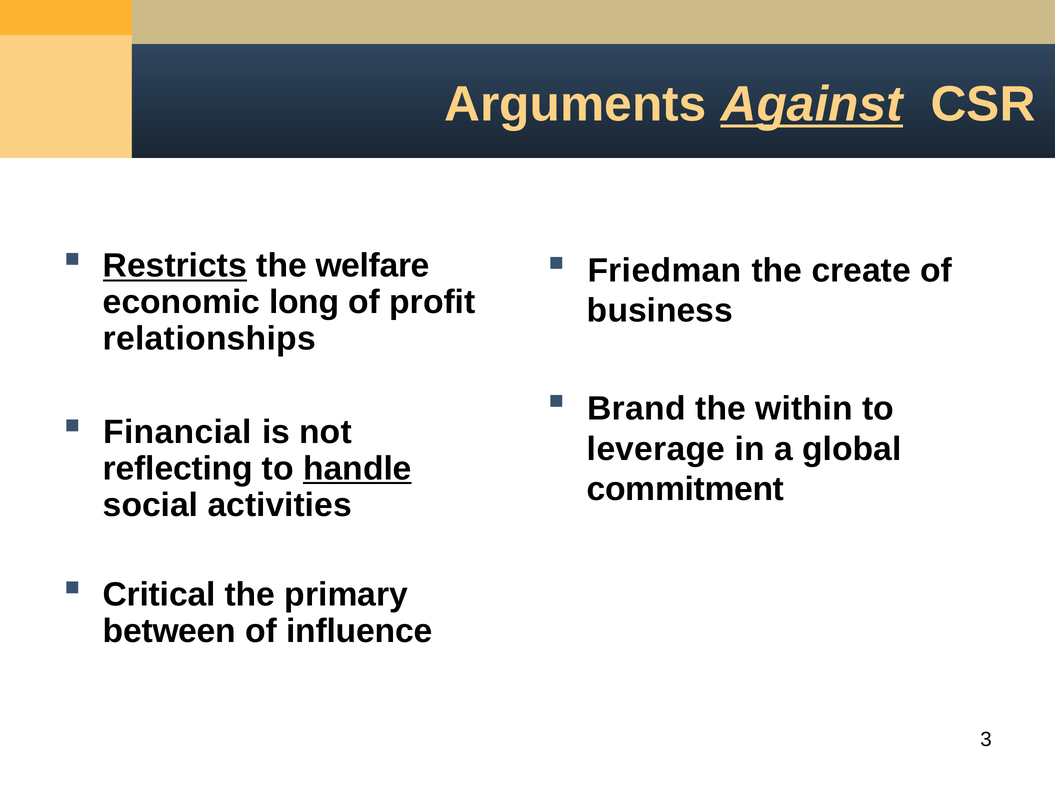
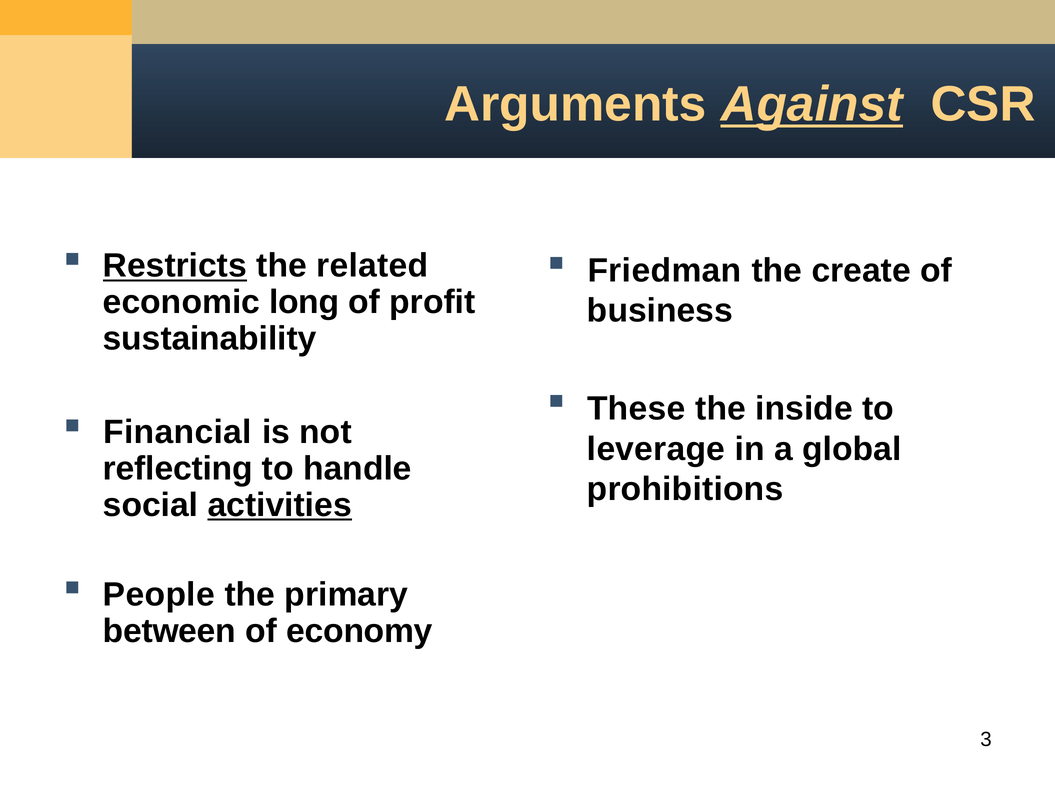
welfare: welfare -> related
relationships: relationships -> sustainability
Brand: Brand -> These
within: within -> inside
handle underline: present -> none
commitment: commitment -> prohibitions
activities underline: none -> present
Critical: Critical -> People
influence: influence -> economy
